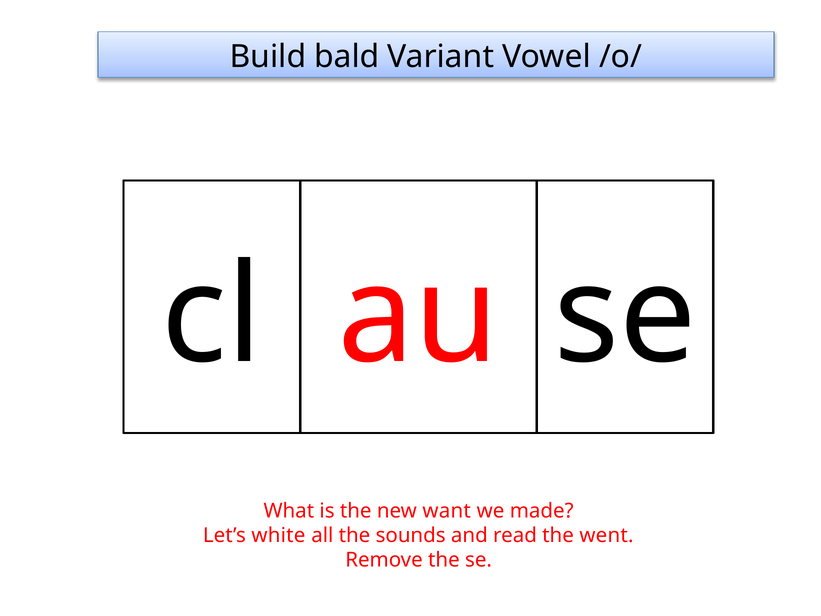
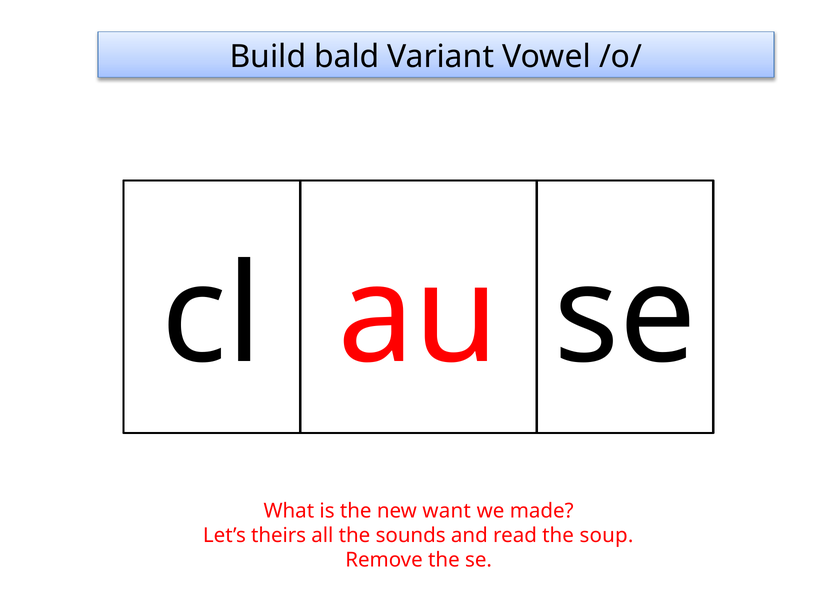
white: white -> theirs
went: went -> soup
